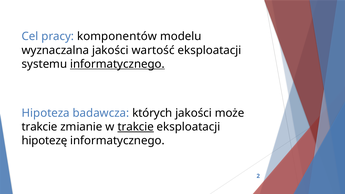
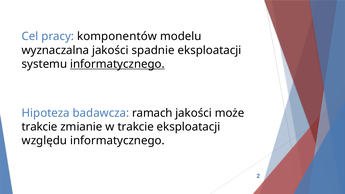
wartość: wartość -> spadnie
których: których -> ramach
trakcie at (136, 127) underline: present -> none
hipotezę: hipotezę -> względu
